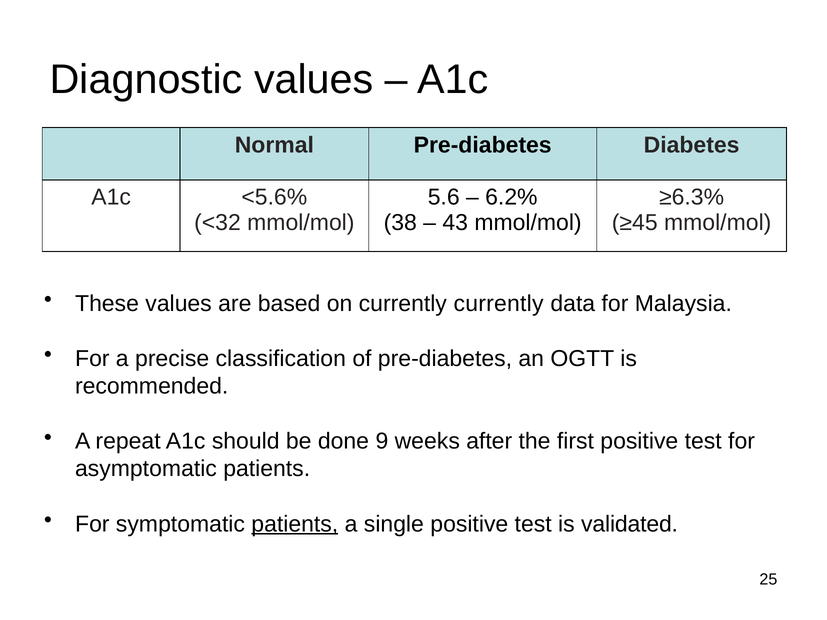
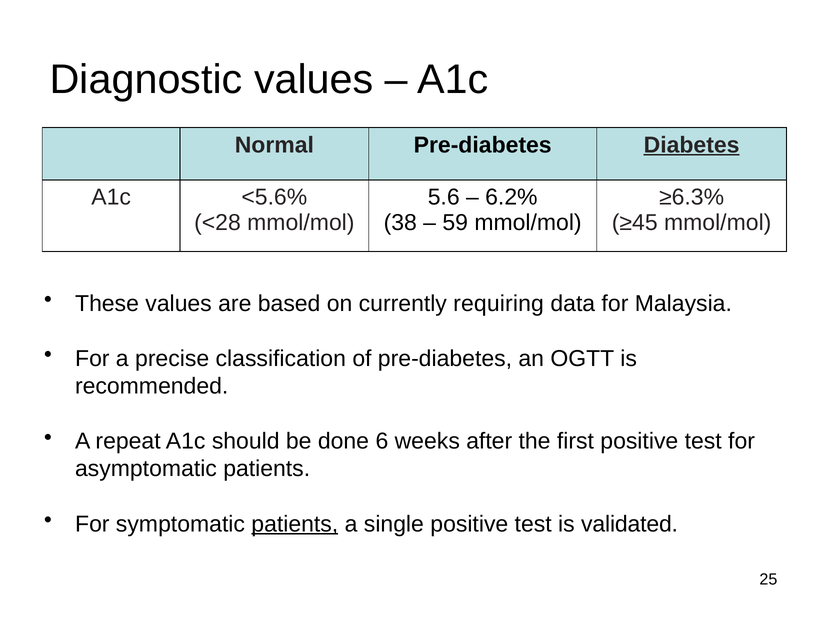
Diabetes underline: none -> present
<32: <32 -> <28
43: 43 -> 59
currently currently: currently -> requiring
9: 9 -> 6
